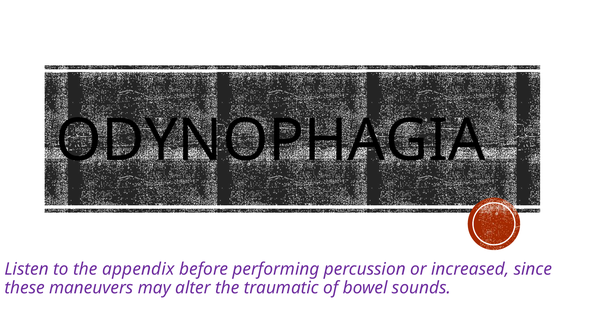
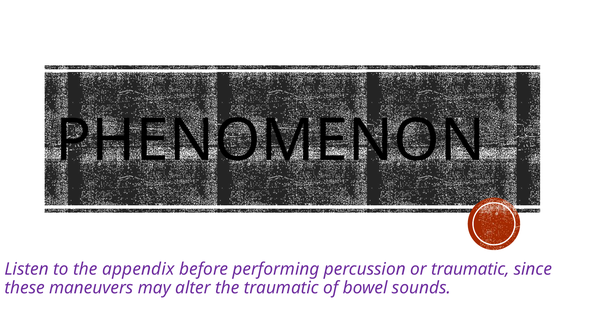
ODYNOPHAGIA: ODYNOPHAGIA -> PHENOMENON
or increased: increased -> traumatic
